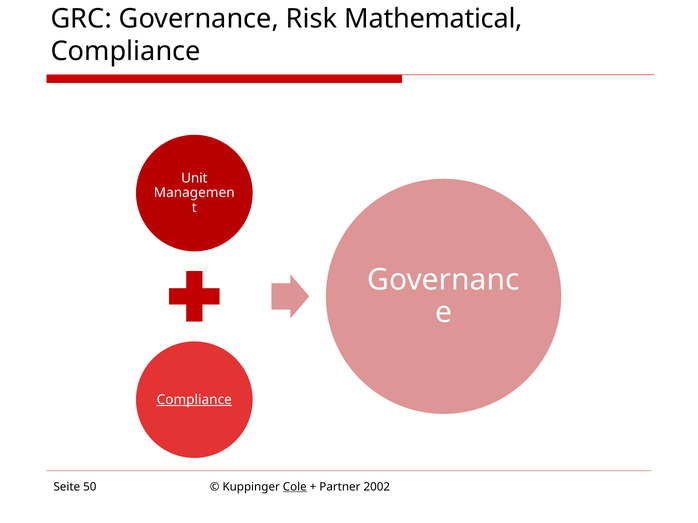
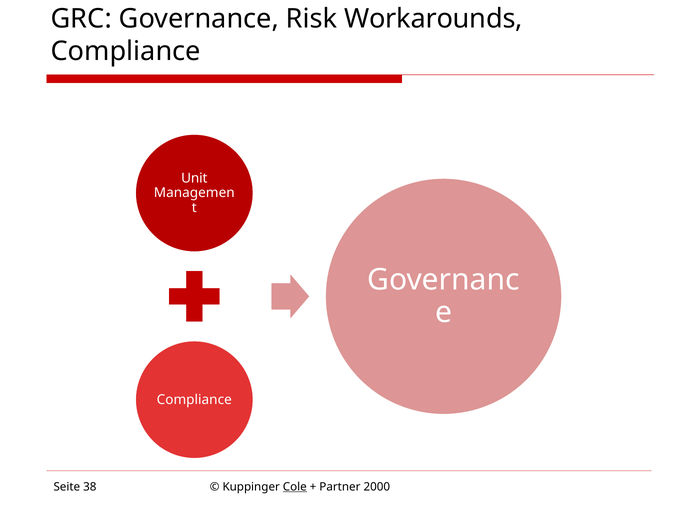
Mathematical: Mathematical -> Workarounds
Compliance at (194, 400) underline: present -> none
50: 50 -> 38
2002: 2002 -> 2000
